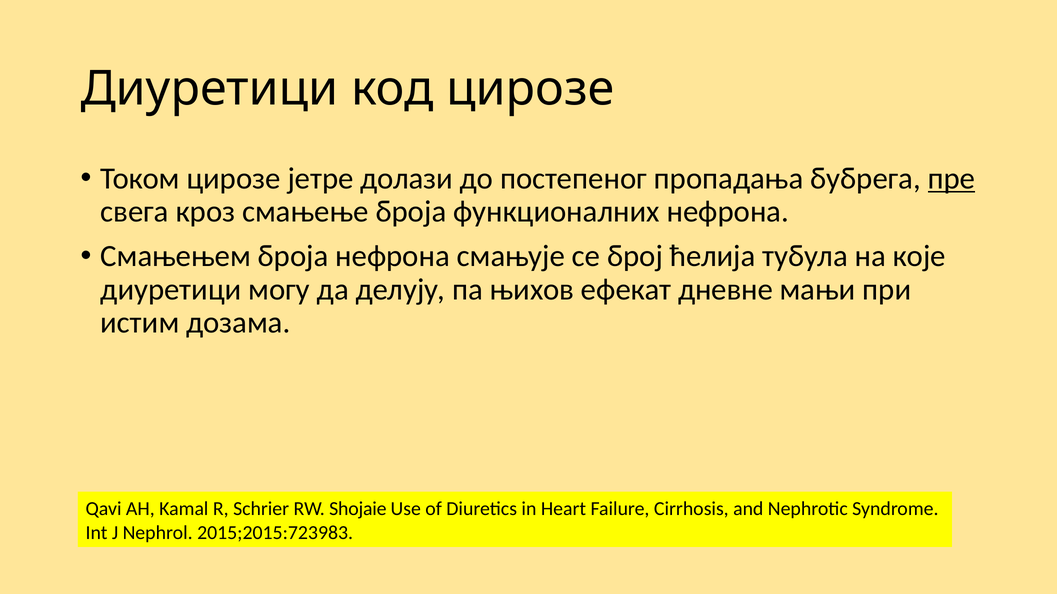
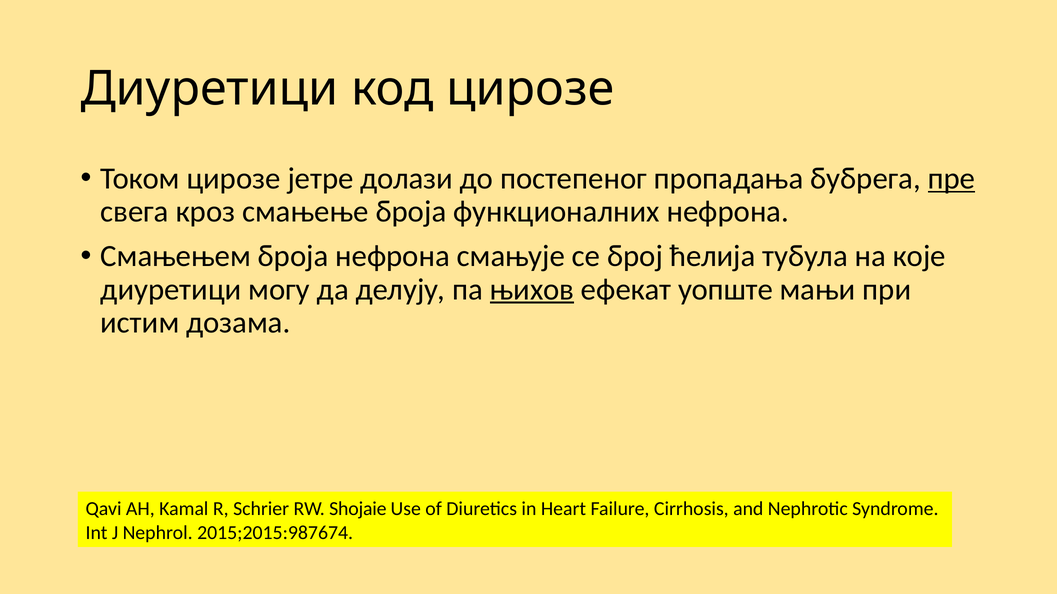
њихов underline: none -> present
дневне: дневне -> уопште
2015;2015:723983: 2015;2015:723983 -> 2015;2015:987674
